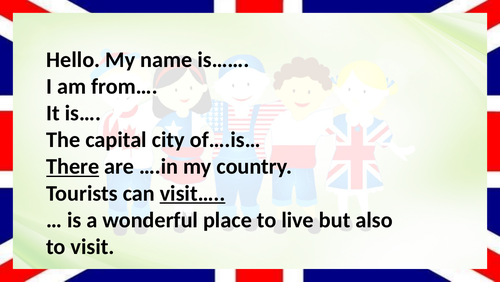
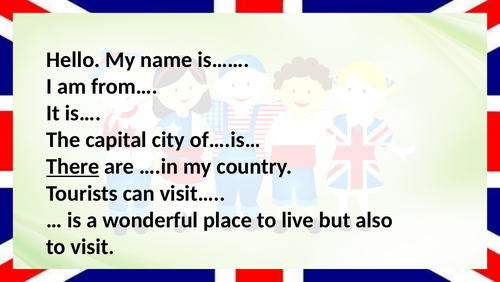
visit… underline: present -> none
